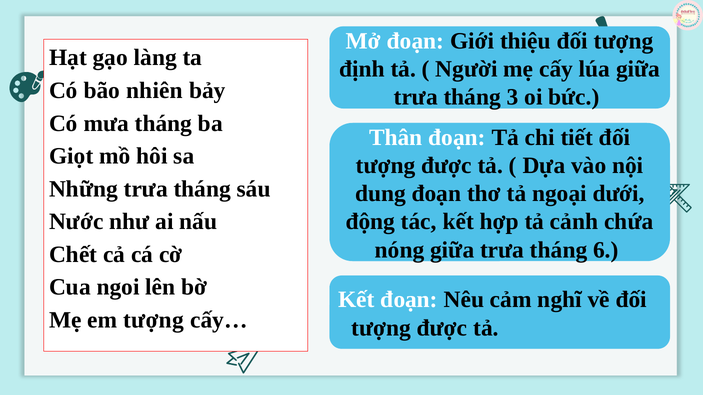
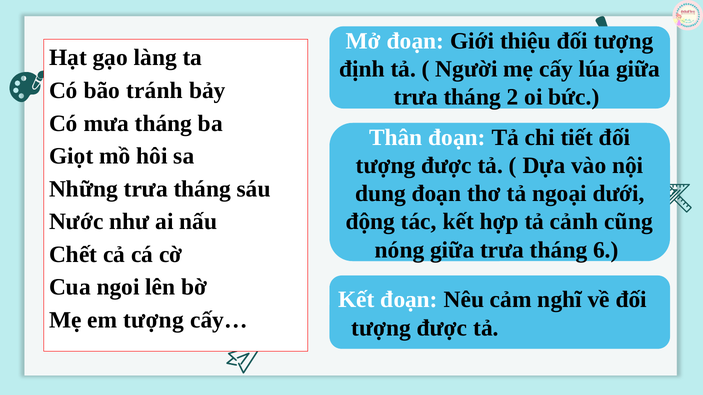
nhiên: nhiên -> tránh
3: 3 -> 2
chứa: chứa -> cũng
